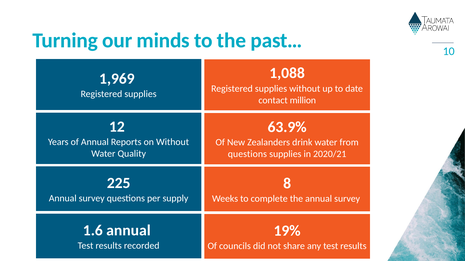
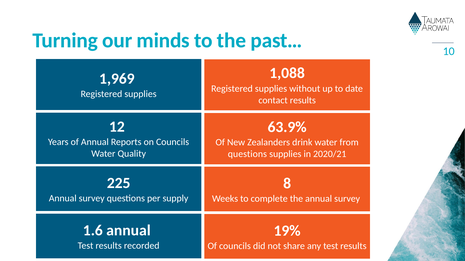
contact million: million -> results
on Without: Without -> Councils
